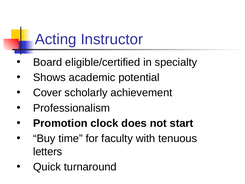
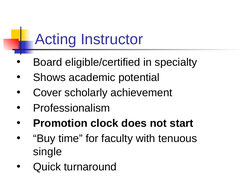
letters: letters -> single
